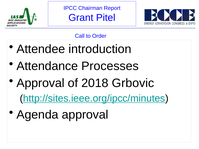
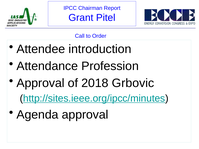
Processes: Processes -> Profession
